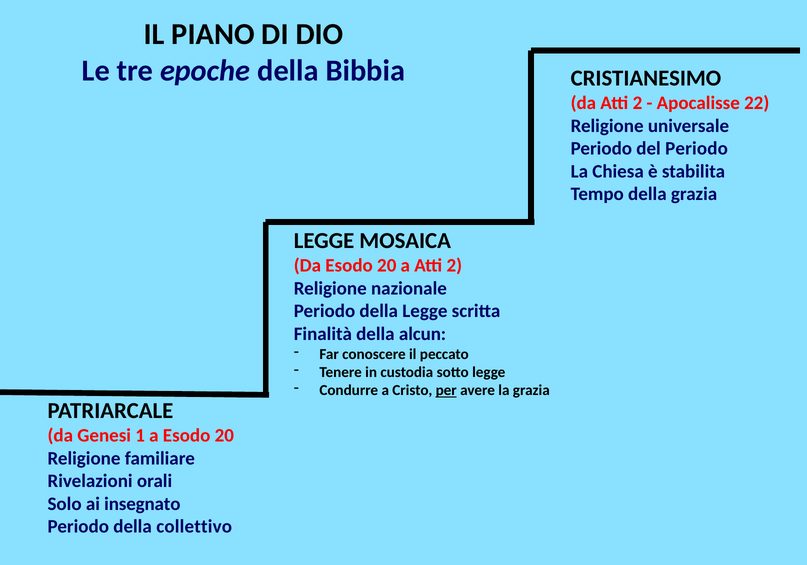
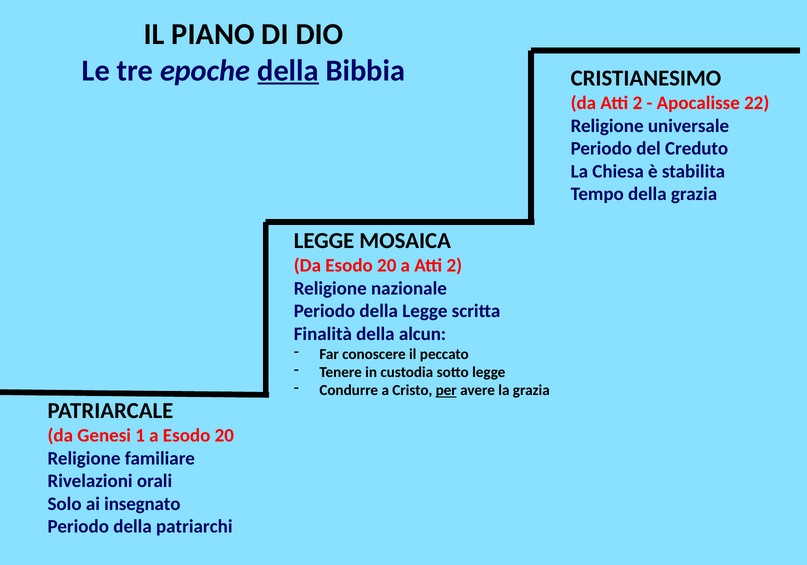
della at (288, 70) underline: none -> present
del Periodo: Periodo -> Creduto
collettivo: collettivo -> patriarchi
